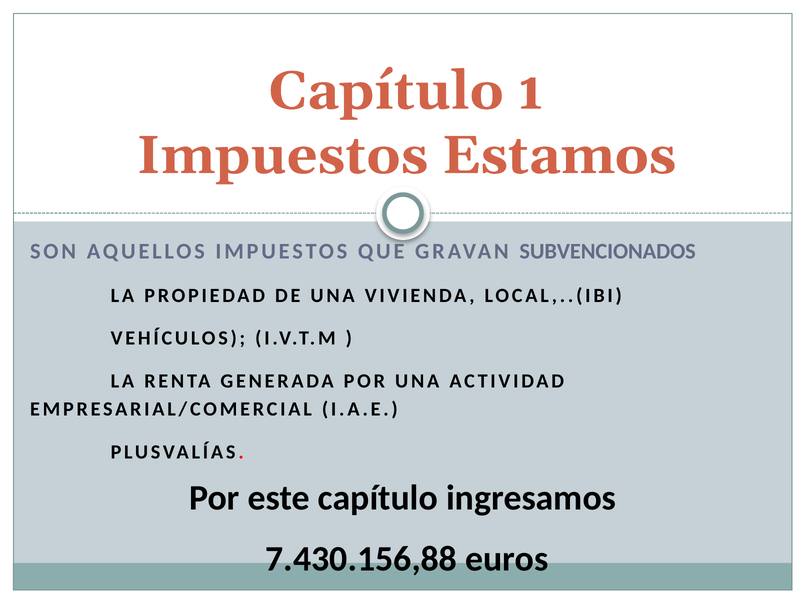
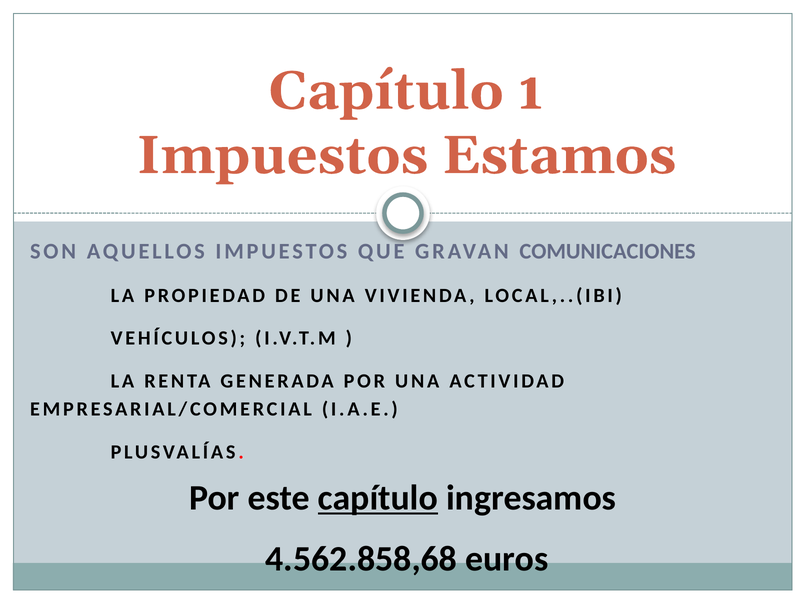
SUBVENCIONADOS: SUBVENCIONADOS -> COMUNICACIONES
capítulo at (378, 499) underline: none -> present
7.430.156,88: 7.430.156,88 -> 4.562.858,68
